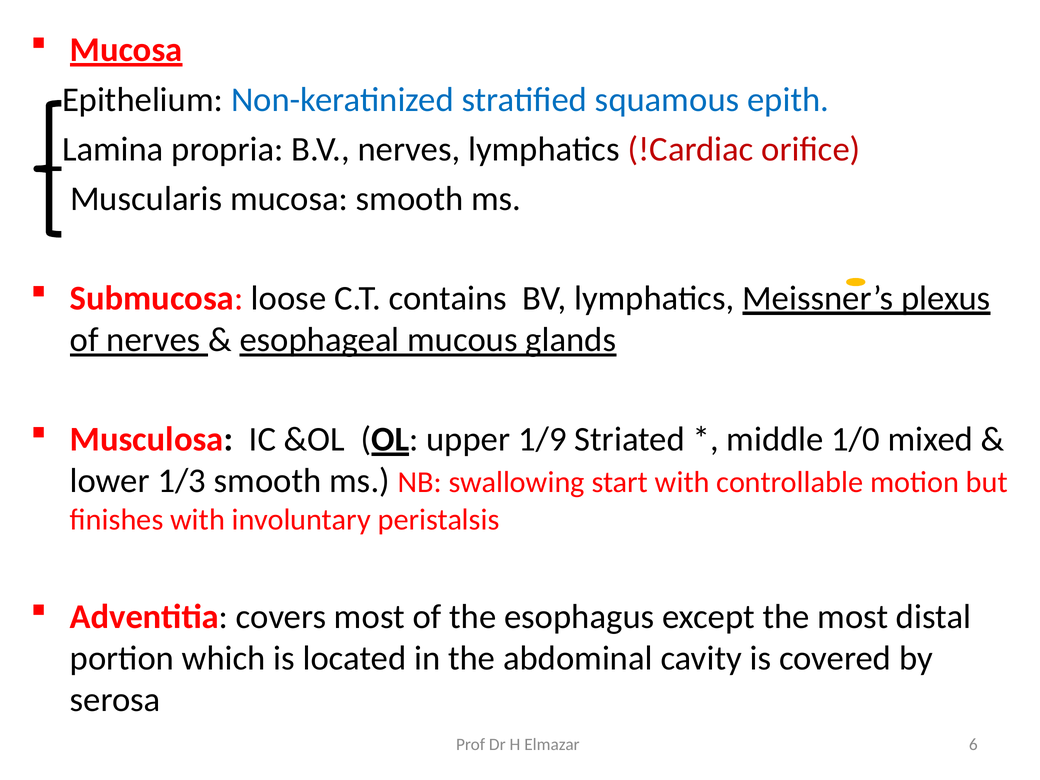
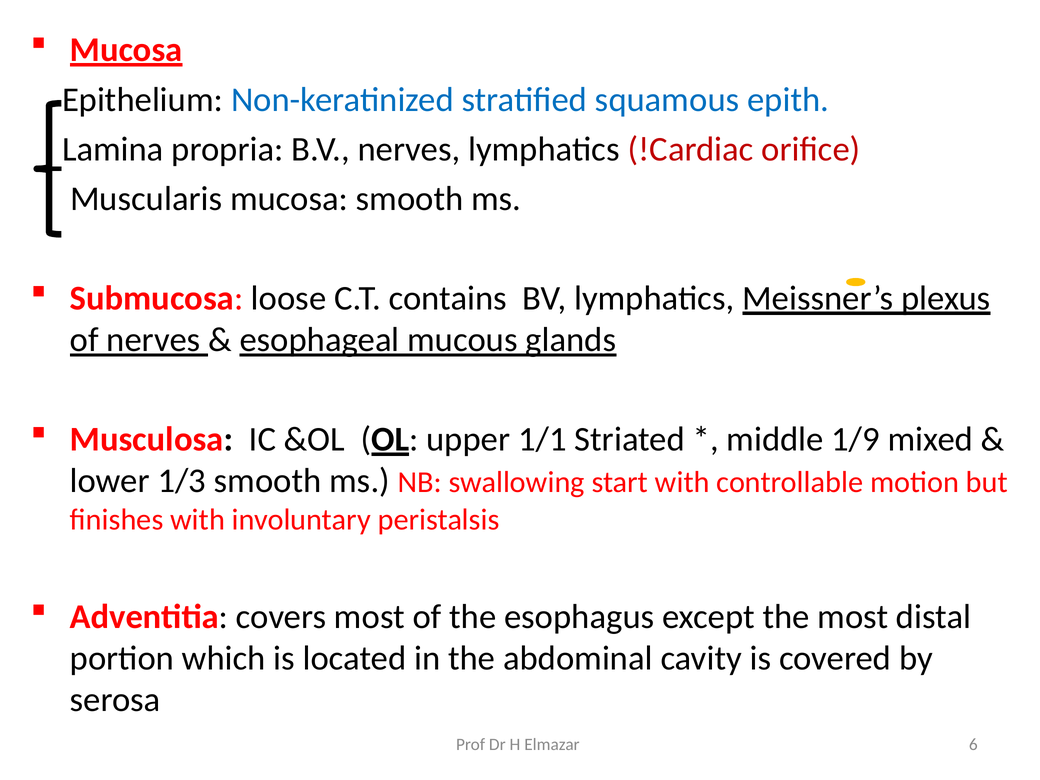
1/9: 1/9 -> 1/1
1/0: 1/0 -> 1/9
